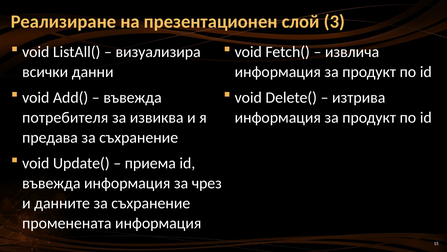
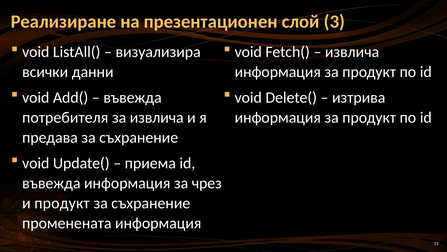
за извиква: извиква -> извлича
и данните: данните -> продукт
